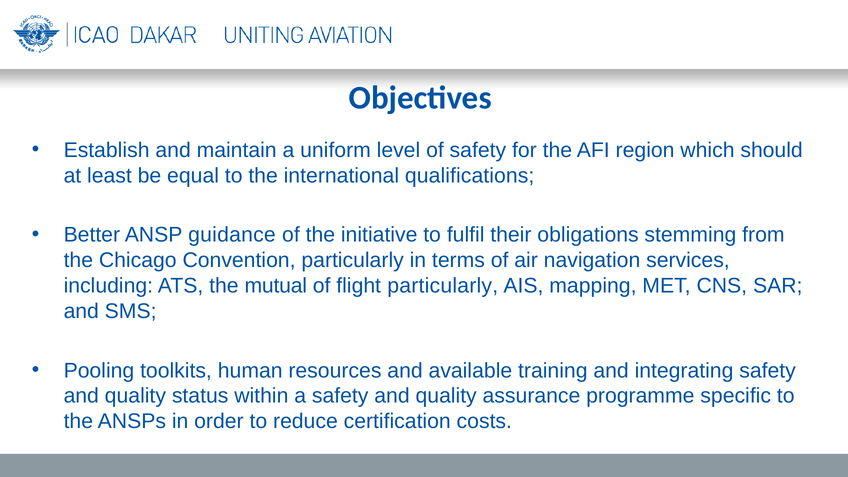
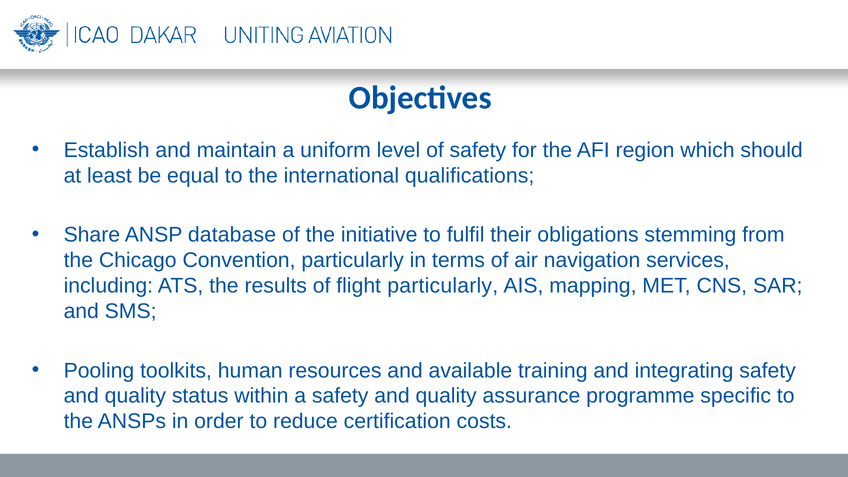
Better: Better -> Share
guidance: guidance -> database
mutual: mutual -> results
